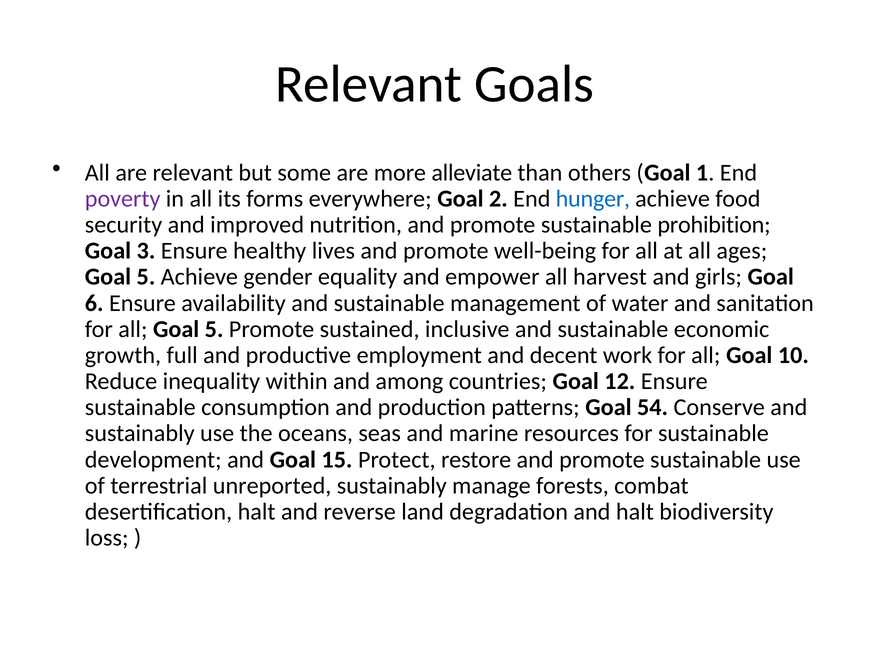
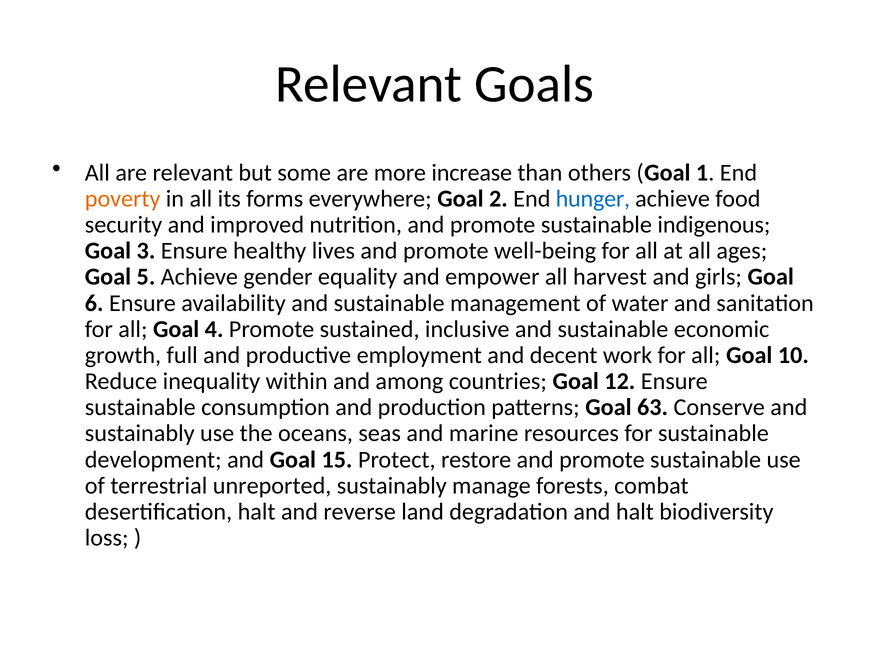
alleviate: alleviate -> increase
poverty colour: purple -> orange
prohibition: prohibition -> indigenous
all Goal 5: 5 -> 4
54: 54 -> 63
